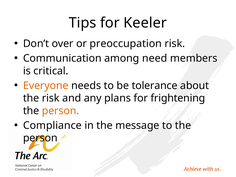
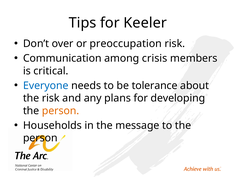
need: need -> crisis
Everyone colour: orange -> blue
frightening: frightening -> developing
Compliance: Compliance -> Households
